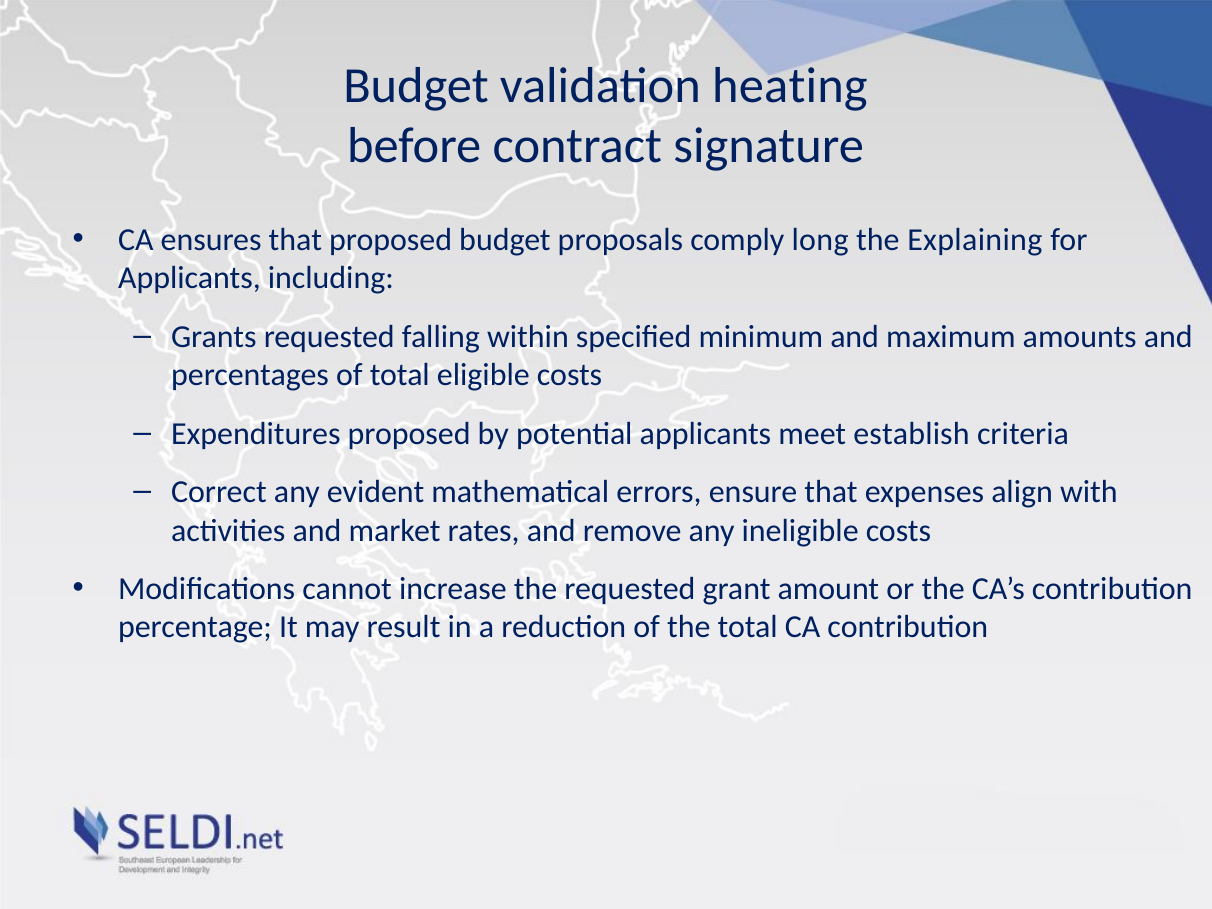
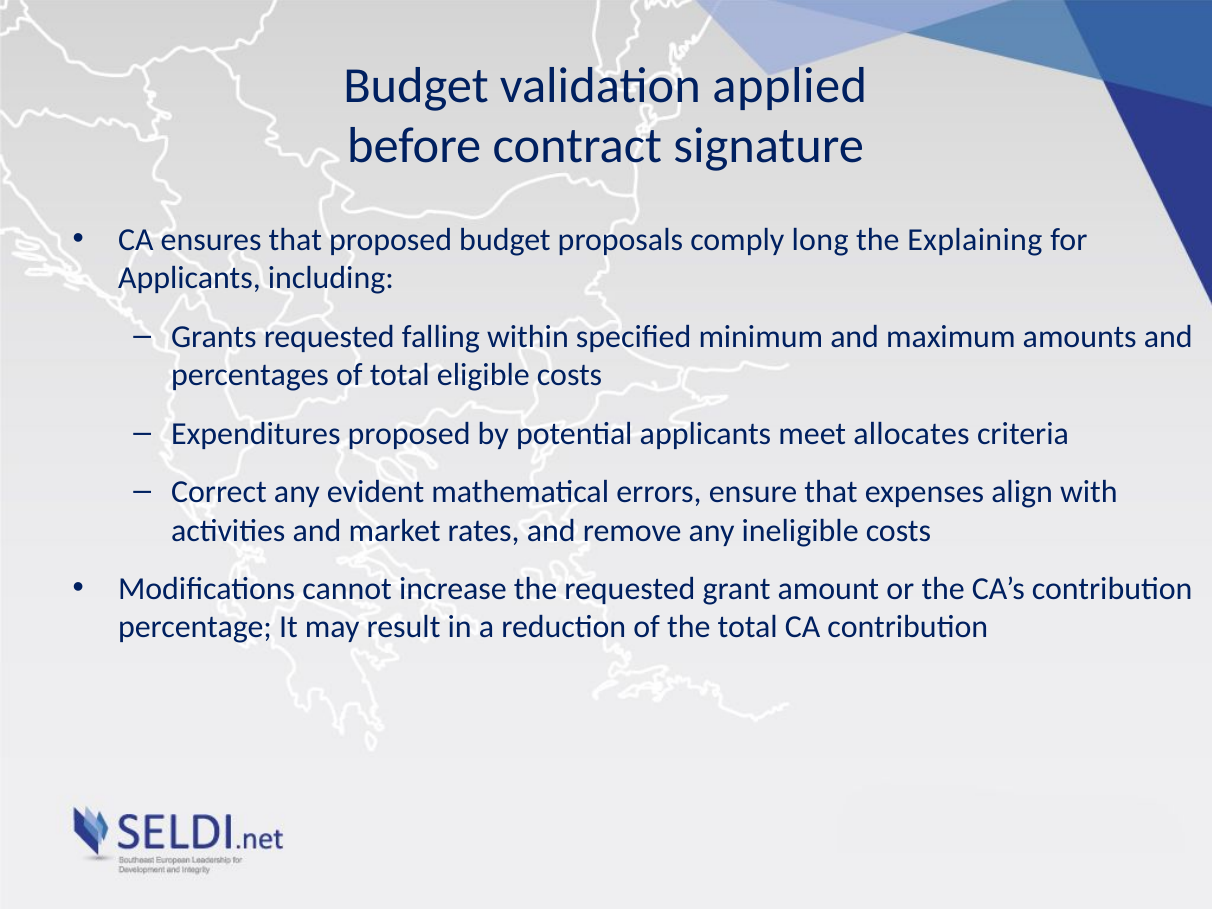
heating: heating -> applied
establish: establish -> allocates
